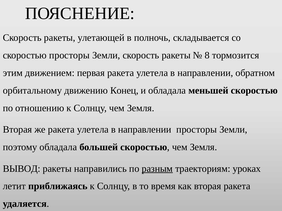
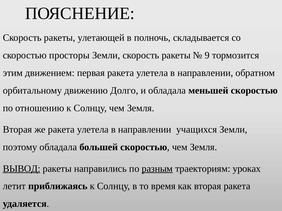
8: 8 -> 9
Конец: Конец -> Долго
направлении просторы: просторы -> учащихся
ВЫВОД underline: none -> present
